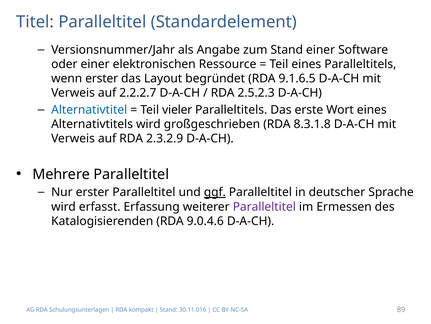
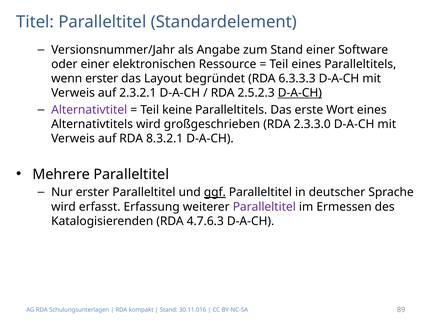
9.1.6.5: 9.1.6.5 -> 6.3.3.3
2.2.2.7: 2.2.2.7 -> 2.3.2.1
D-A-CH at (300, 93) underline: none -> present
Alternativtitel colour: blue -> purple
vieler: vieler -> keine
8.3.1.8: 8.3.1.8 -> 2.3.3.0
2.3.2.9: 2.3.2.9 -> 8.3.2.1
9.0.4.6: 9.0.4.6 -> 4.7.6.3
